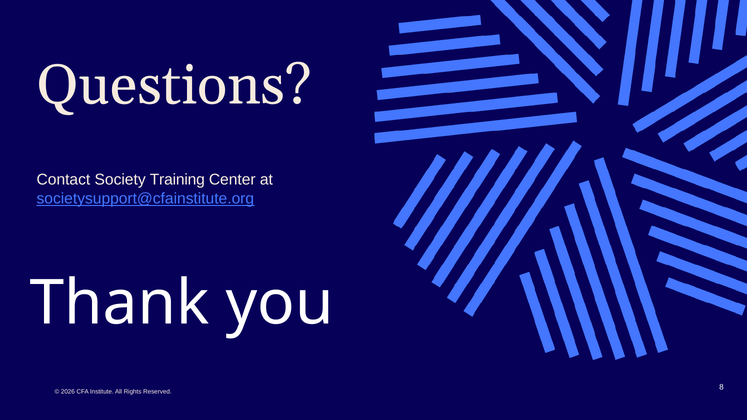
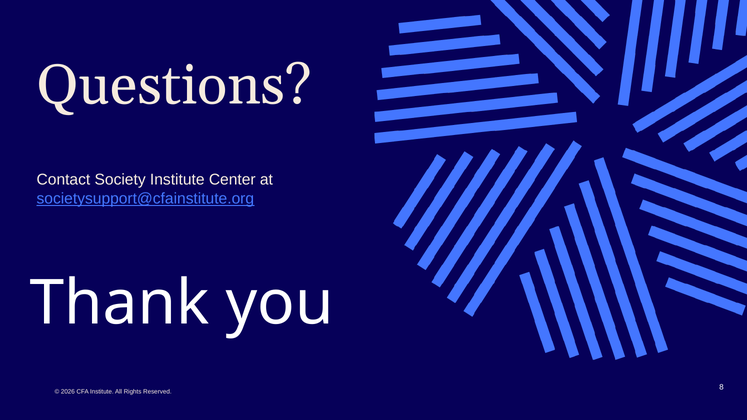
Society Training: Training -> Institute
